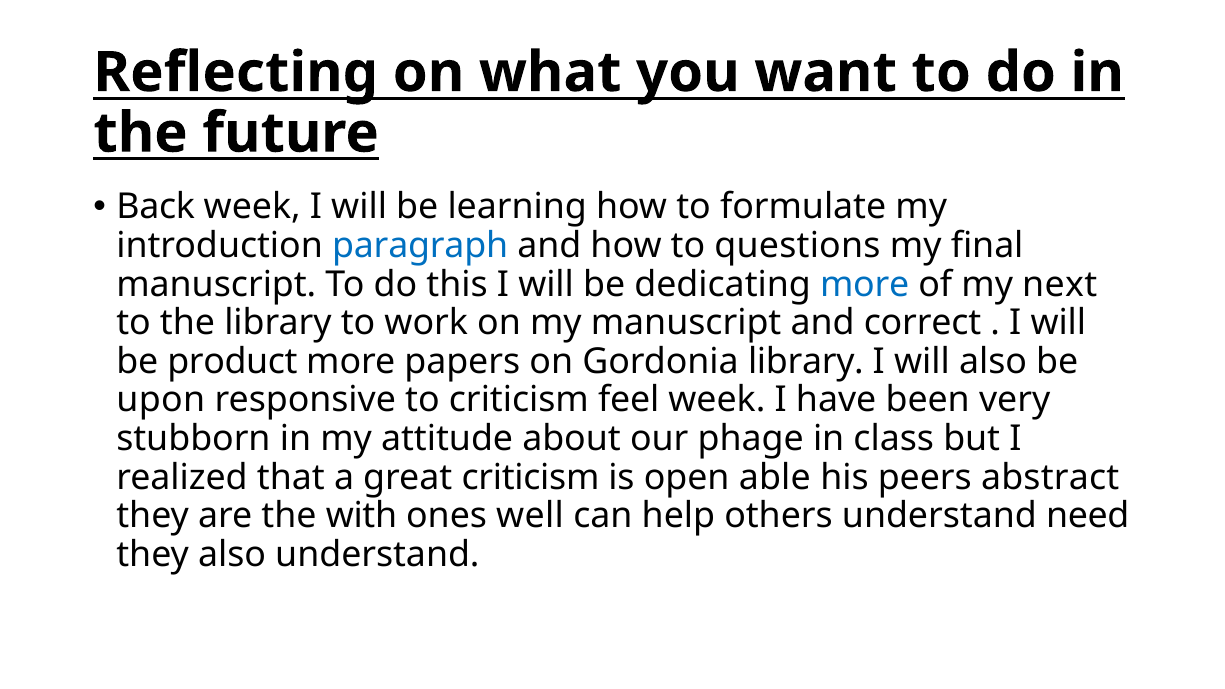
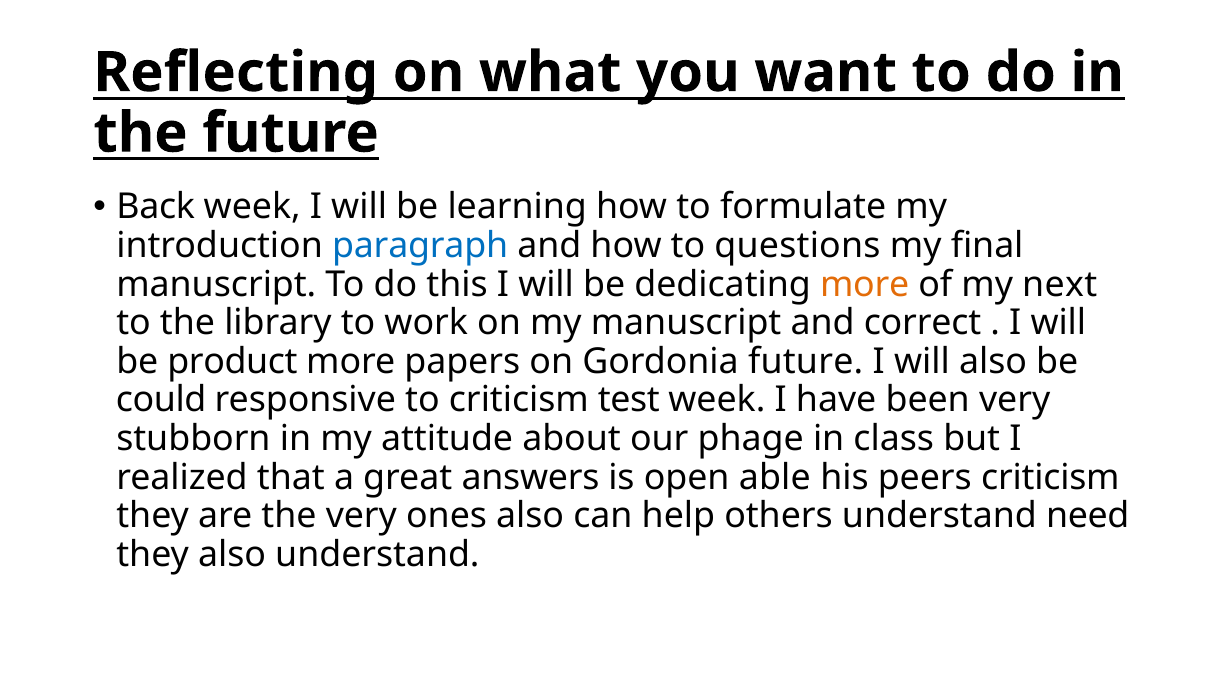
more at (865, 284) colour: blue -> orange
Gordonia library: library -> future
upon: upon -> could
feel: feel -> test
great criticism: criticism -> answers
peers abstract: abstract -> criticism
the with: with -> very
ones well: well -> also
